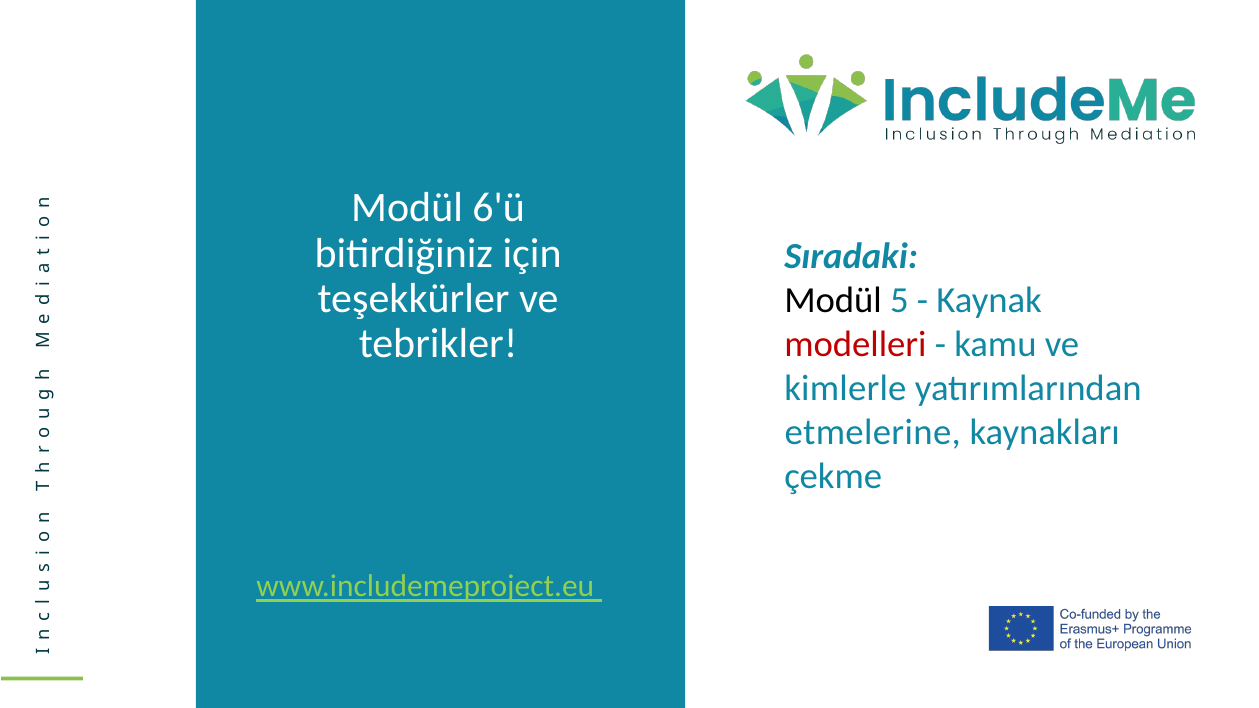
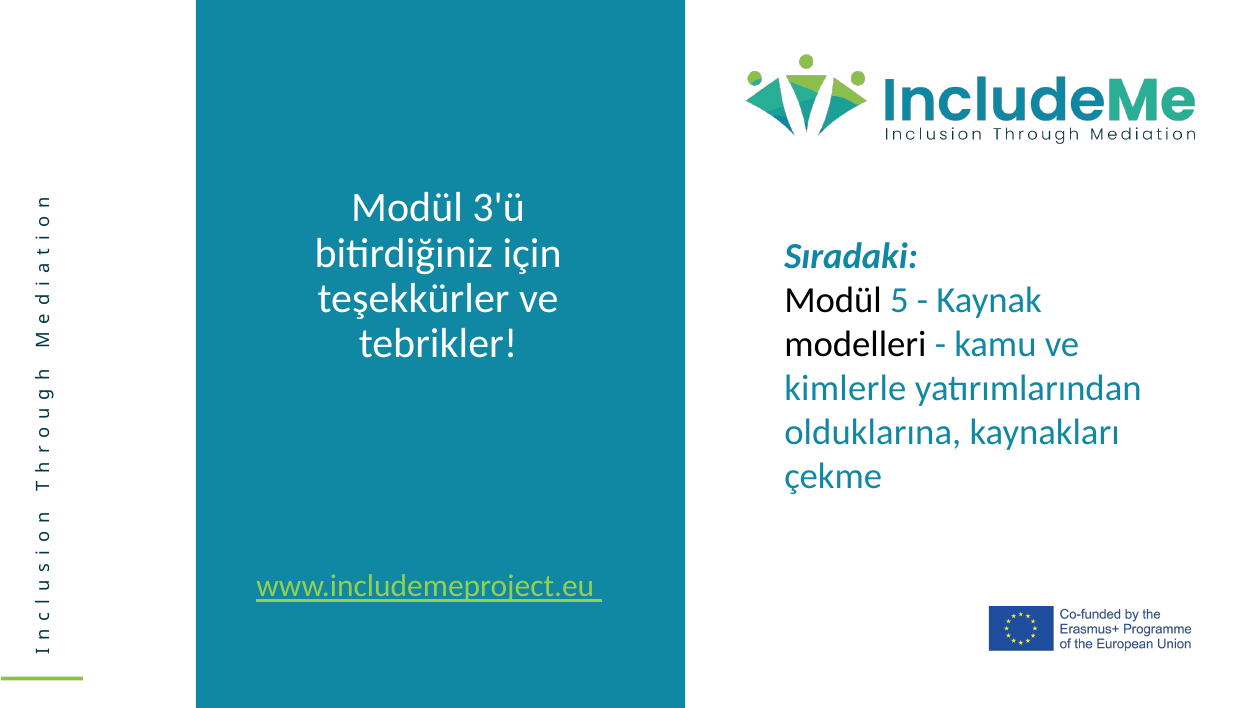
6'ü: 6'ü -> 3'ü
modelleri colour: red -> black
etmelerine: etmelerine -> olduklarına
